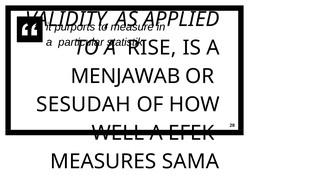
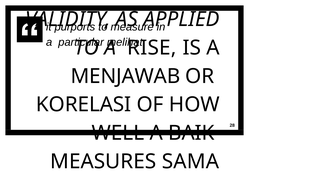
statistik: statistik -> melihat
SESUDAH: SESUDAH -> KORELASI
EFEK: EFEK -> BAIK
